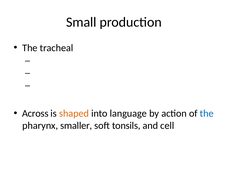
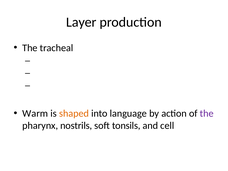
Small: Small -> Layer
Across: Across -> Warm
the at (207, 113) colour: blue -> purple
smaller: smaller -> nostrils
